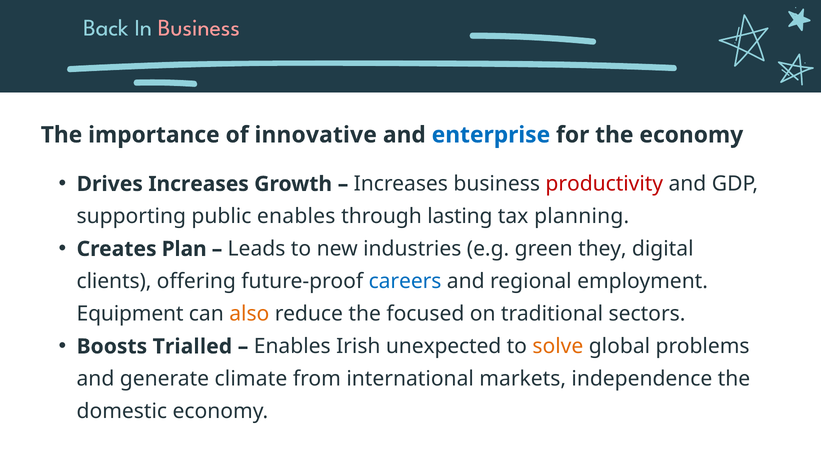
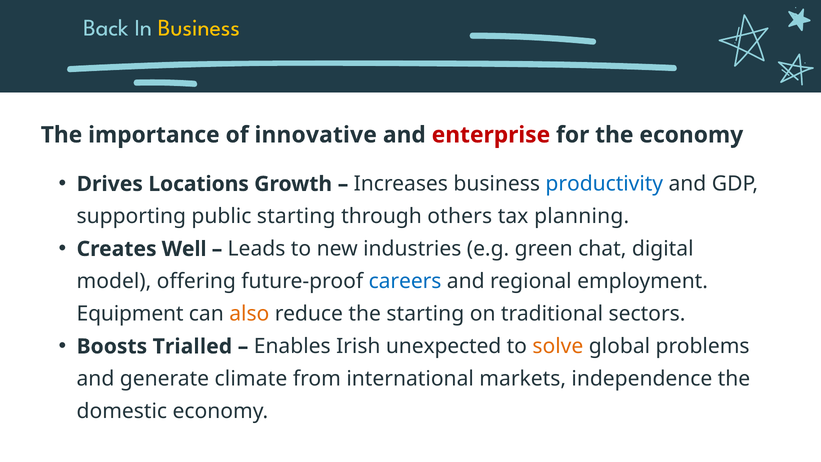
Business at (199, 28) colour: pink -> yellow
enterprise colour: blue -> red
Drives Increases: Increases -> Locations
productivity colour: red -> blue
public enables: enables -> starting
lasting: lasting -> others
Plan: Plan -> Well
they: they -> chat
clients: clients -> model
the focused: focused -> starting
